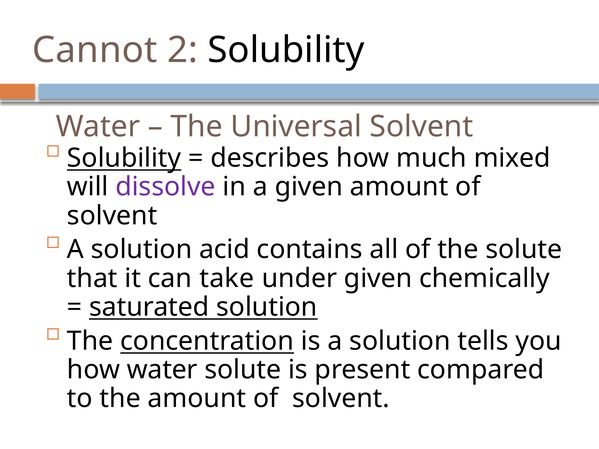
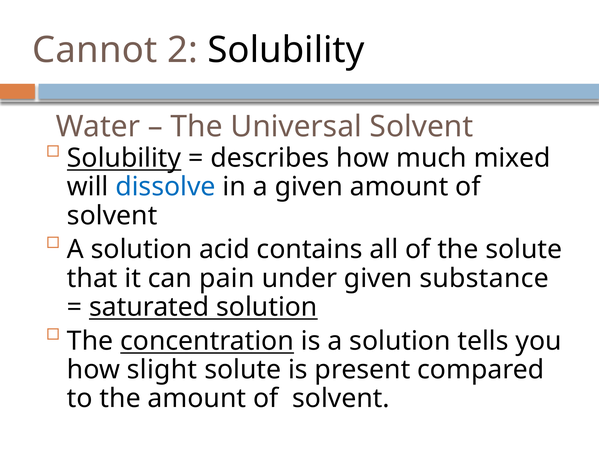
dissolve colour: purple -> blue
take: take -> pain
chemically: chemically -> substance
how water: water -> slight
